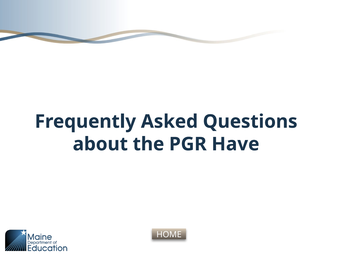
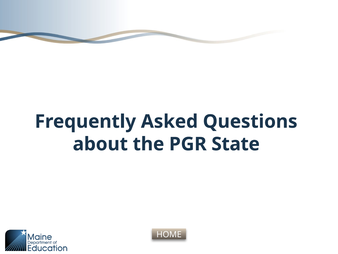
Have: Have -> State
